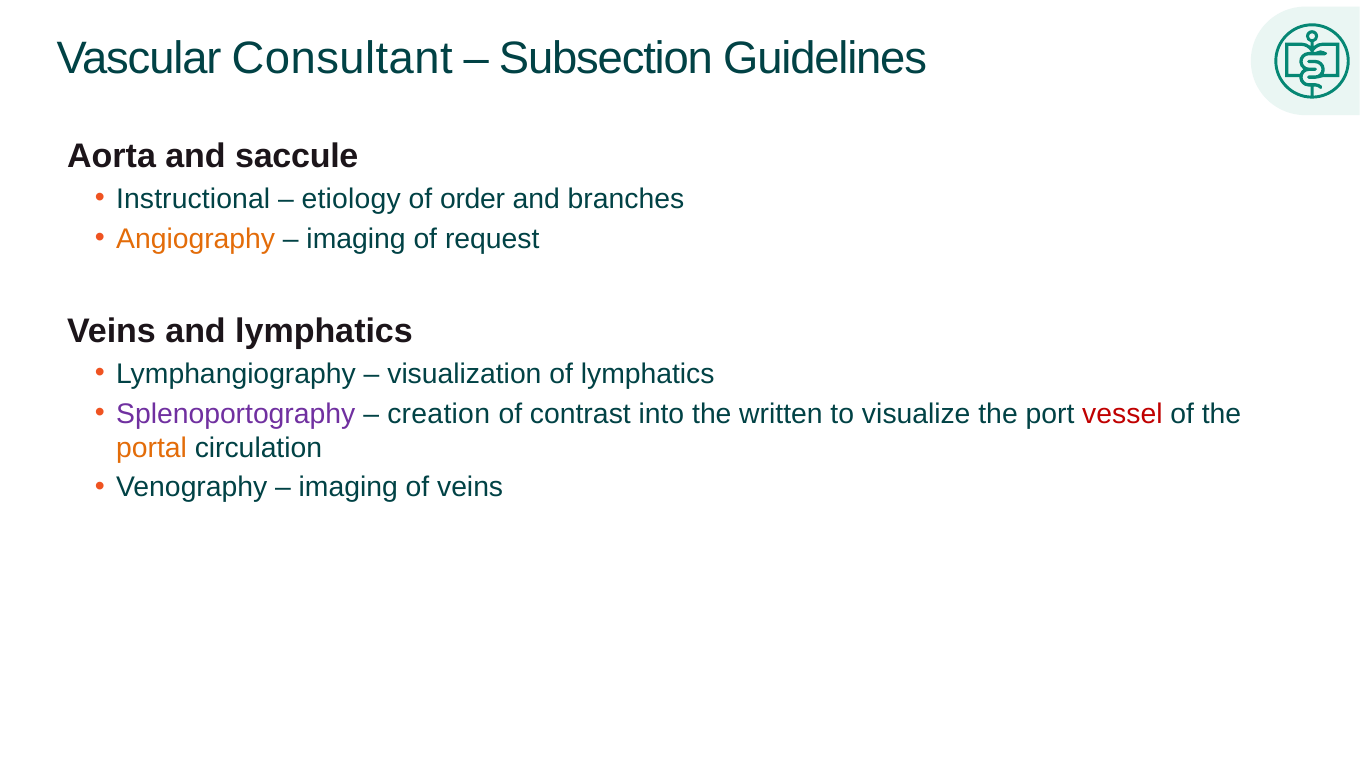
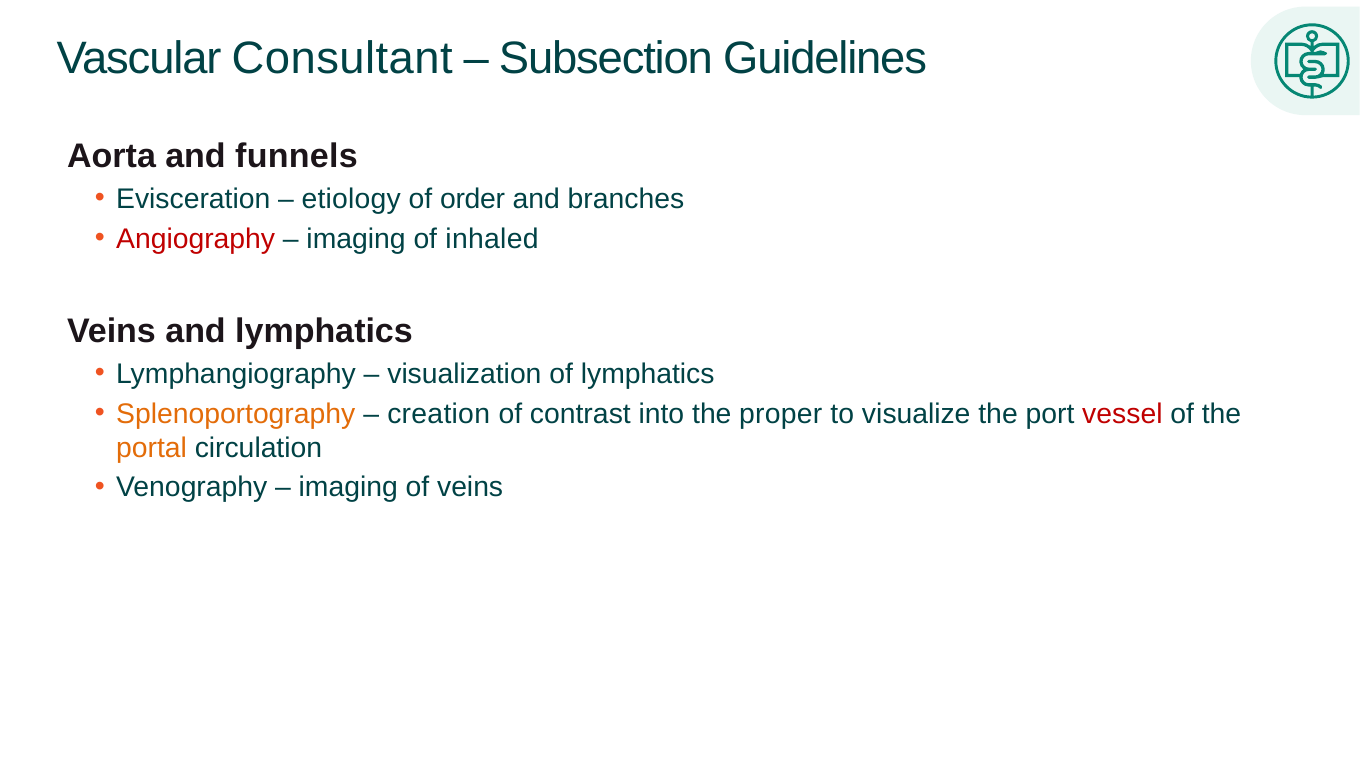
saccule: saccule -> funnels
Instructional: Instructional -> Evisceration
Angiography colour: orange -> red
request: request -> inhaled
Splenoportography colour: purple -> orange
written: written -> proper
